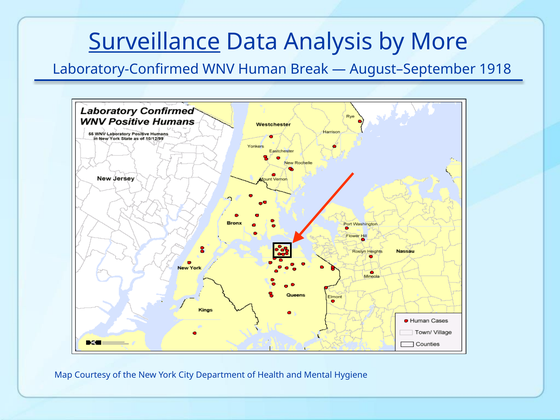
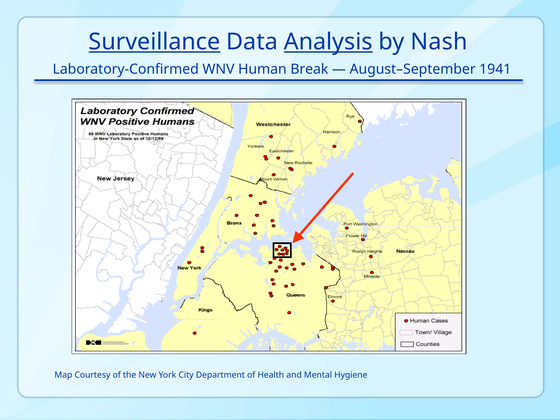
Analysis underline: none -> present
More: More -> Nash
1918: 1918 -> 1941
